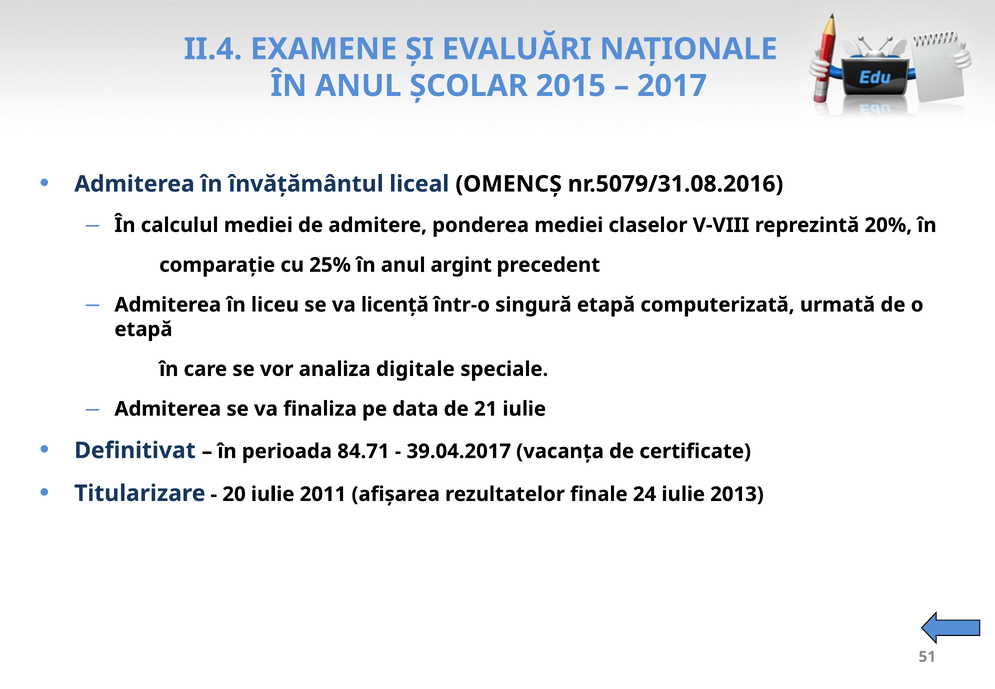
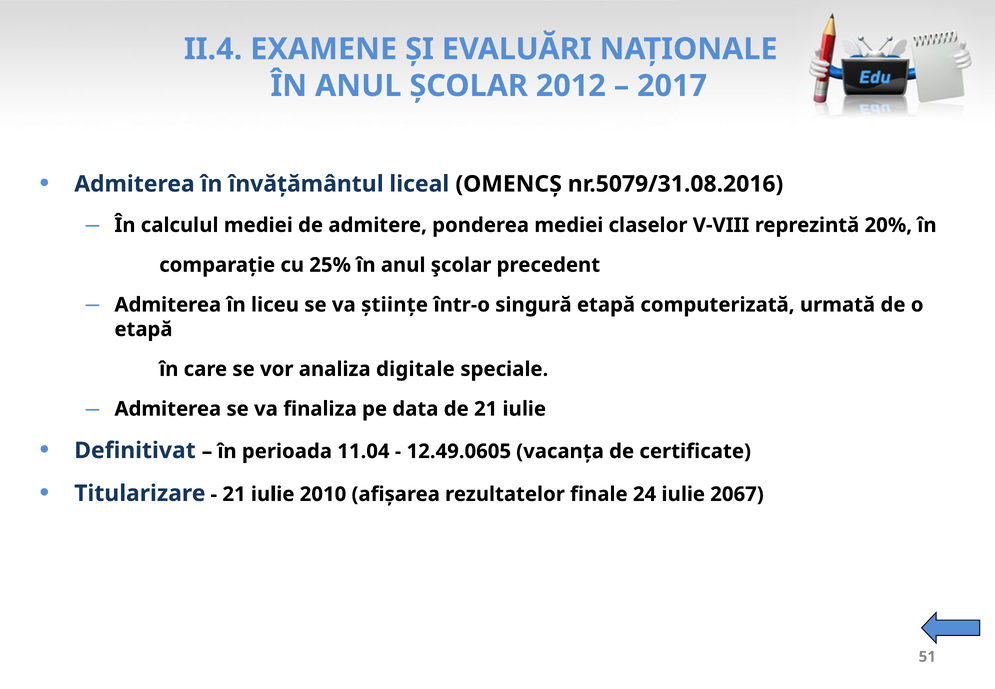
2015: 2015 -> 2012
argint: argint -> şcolar
licență: licență -> științe
84.71: 84.71 -> 11.04
39.04.2017: 39.04.2017 -> 12.49.0605
20 at (234, 494): 20 -> 21
2011: 2011 -> 2010
2013: 2013 -> 2067
